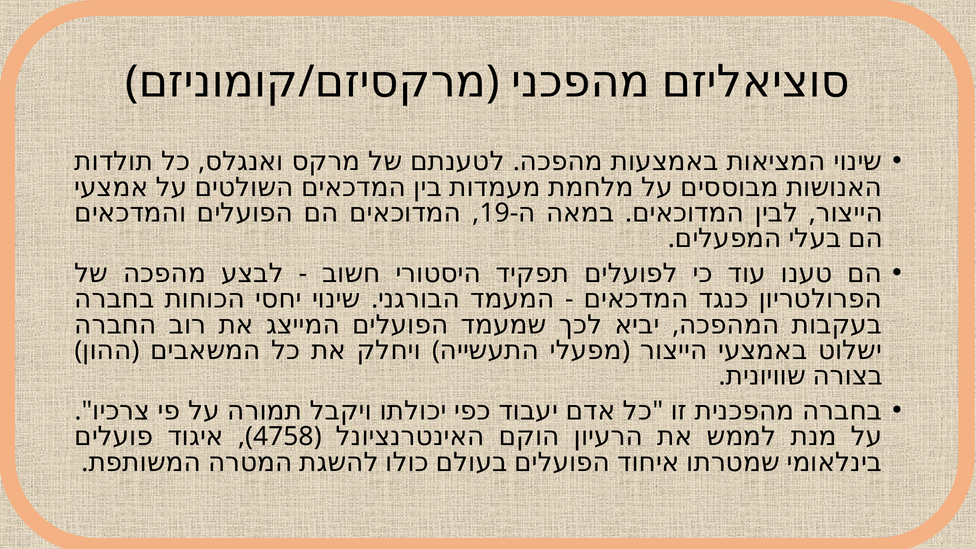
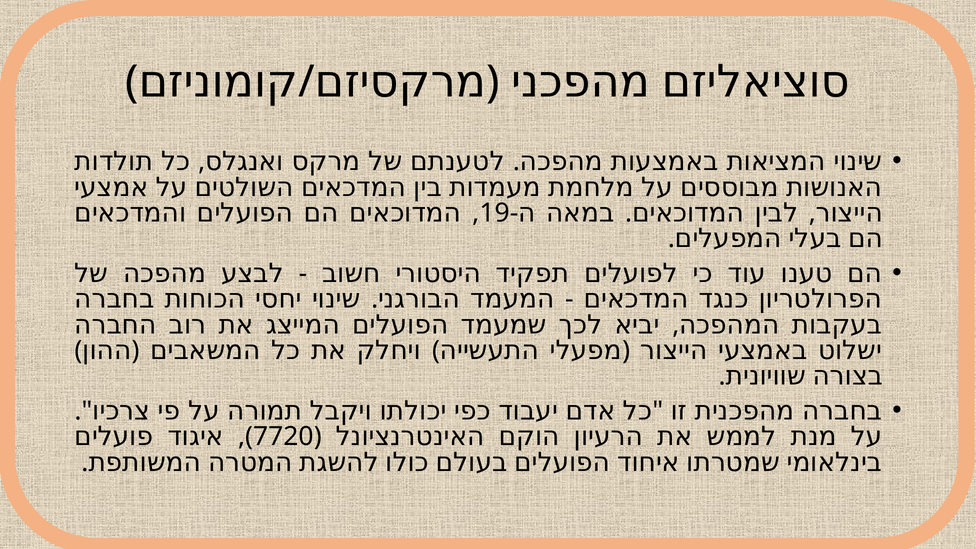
4758: 4758 -> 7720
